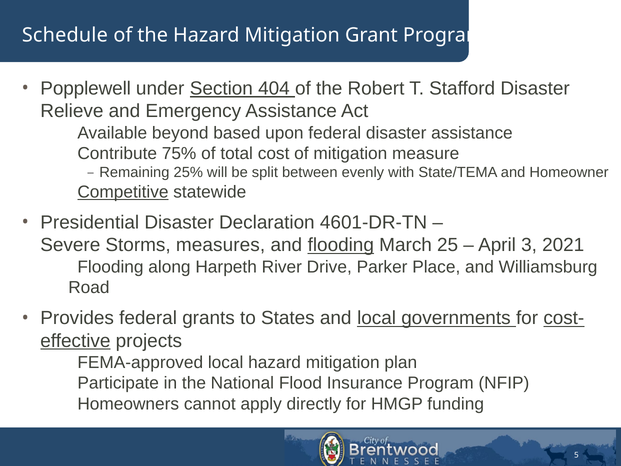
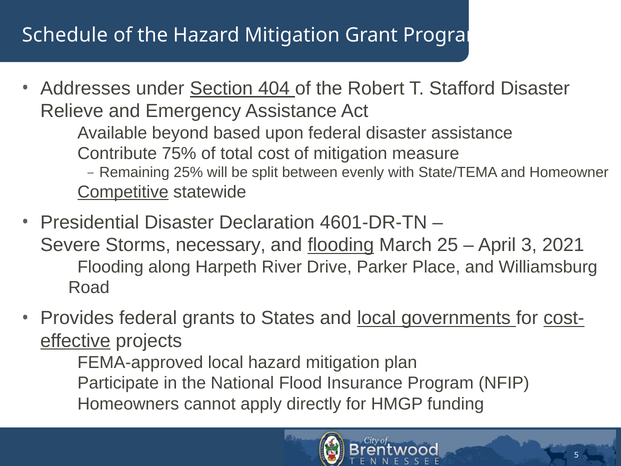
Popplewell: Popplewell -> Addresses
measures: measures -> necessary
